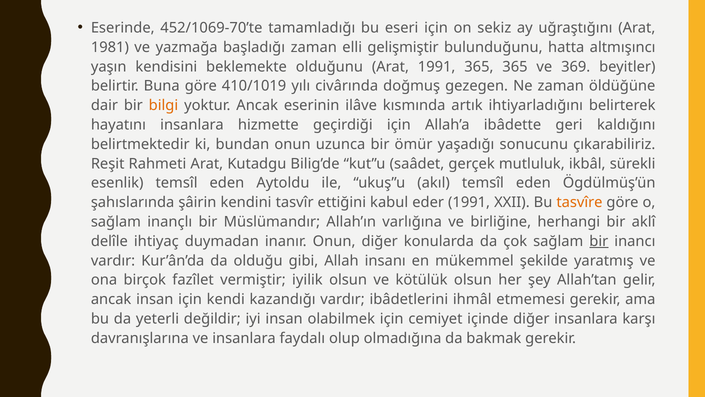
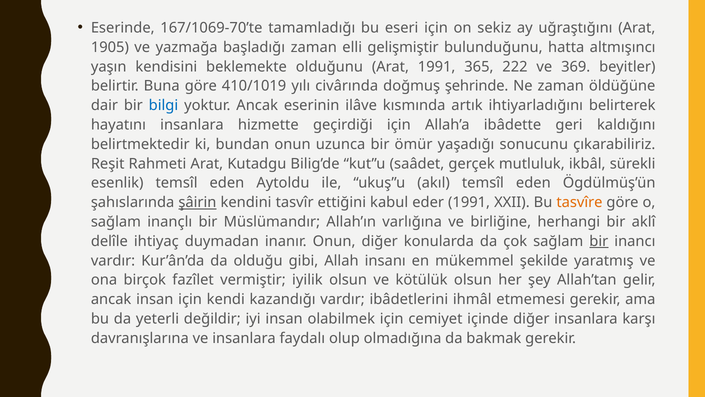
452/1069-70’te: 452/1069-70’te -> 167/1069-70’te
1981: 1981 -> 1905
365 365: 365 -> 222
gezegen: gezegen -> şehrinde
bilgi colour: orange -> blue
şâirin underline: none -> present
